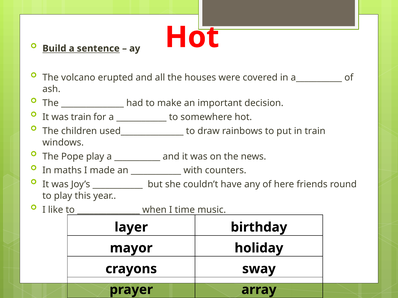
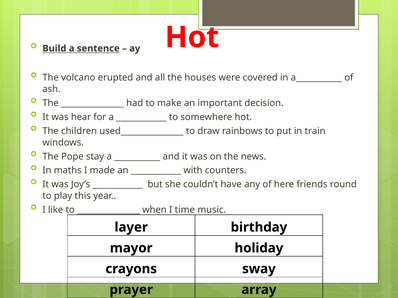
was train: train -> hear
Pope play: play -> stay
